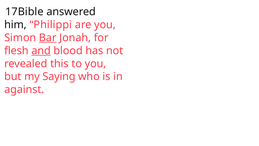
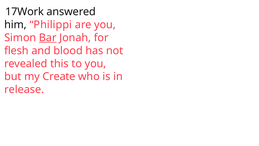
17Bible: 17Bible -> 17Work
and underline: present -> none
Saying: Saying -> Create
against: against -> release
